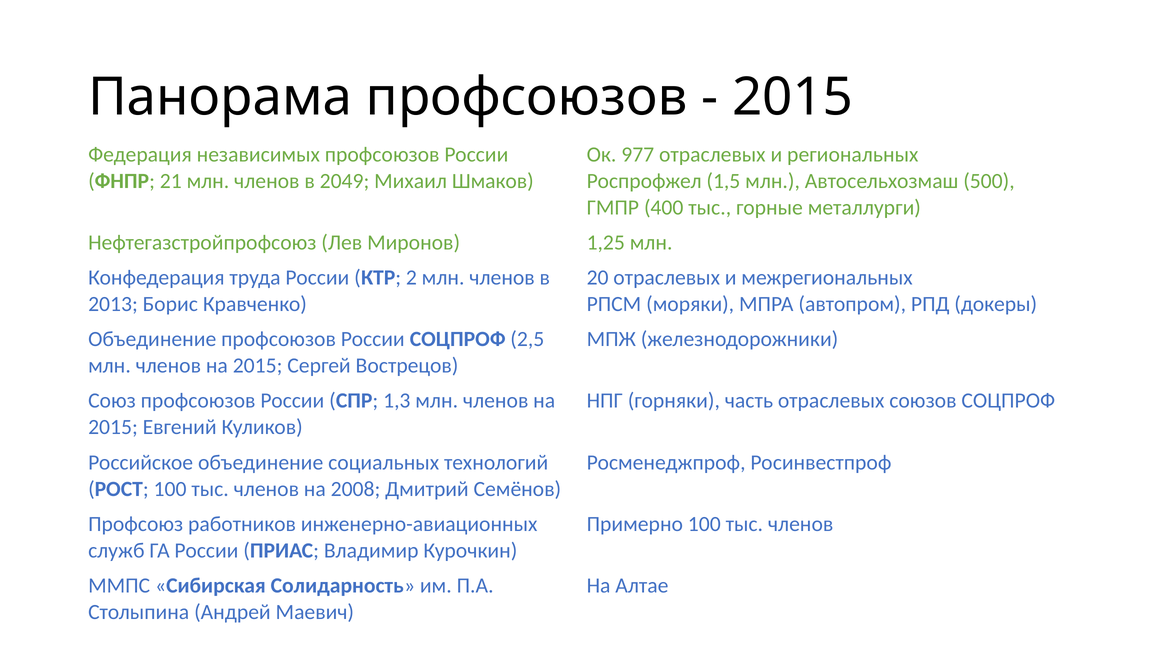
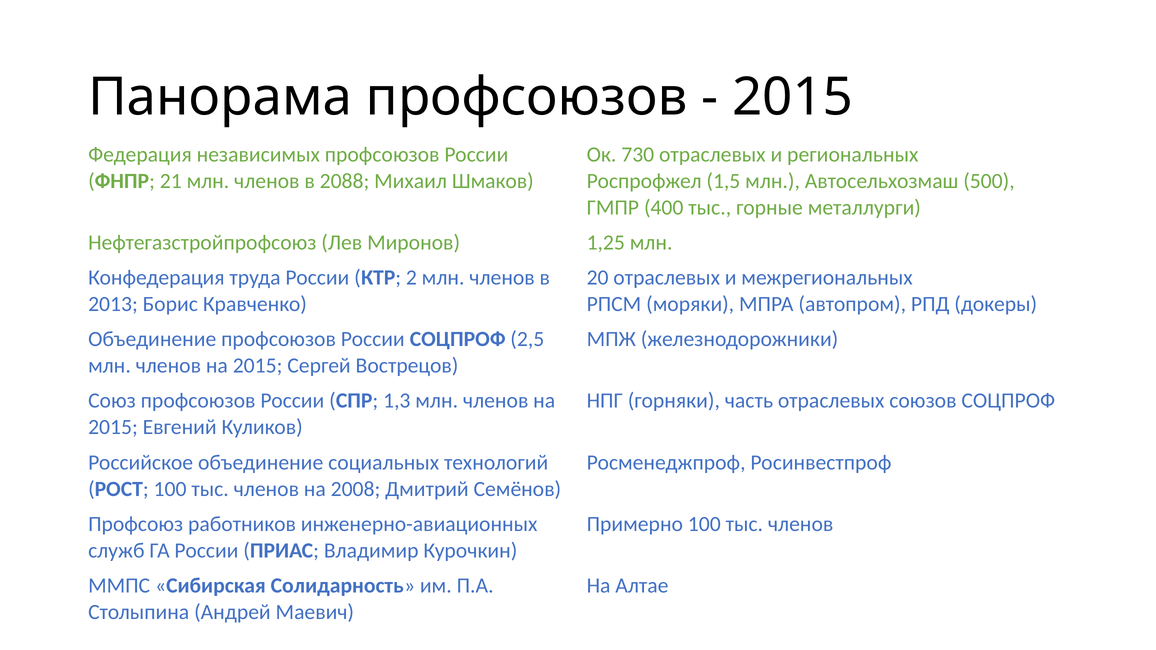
977: 977 -> 730
2049: 2049 -> 2088
